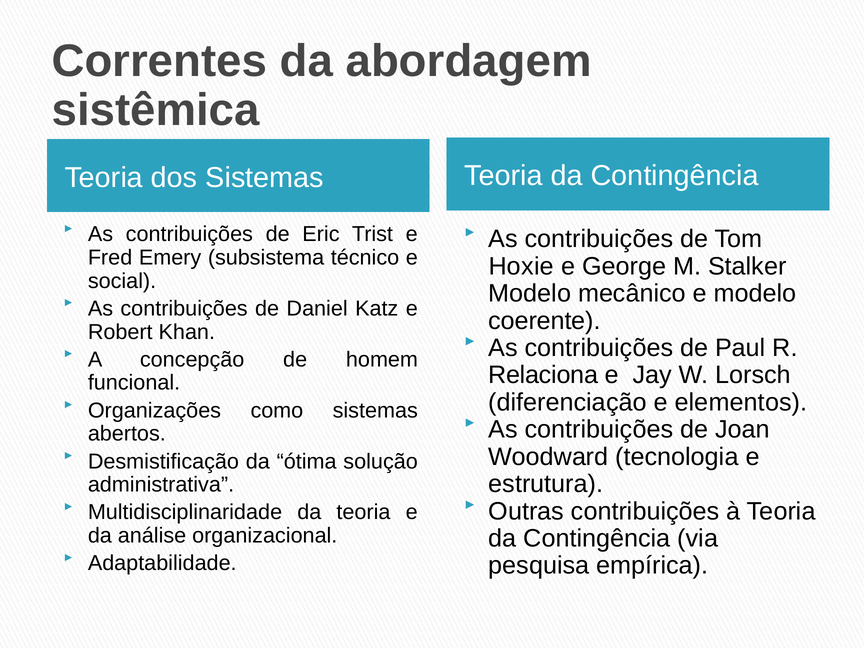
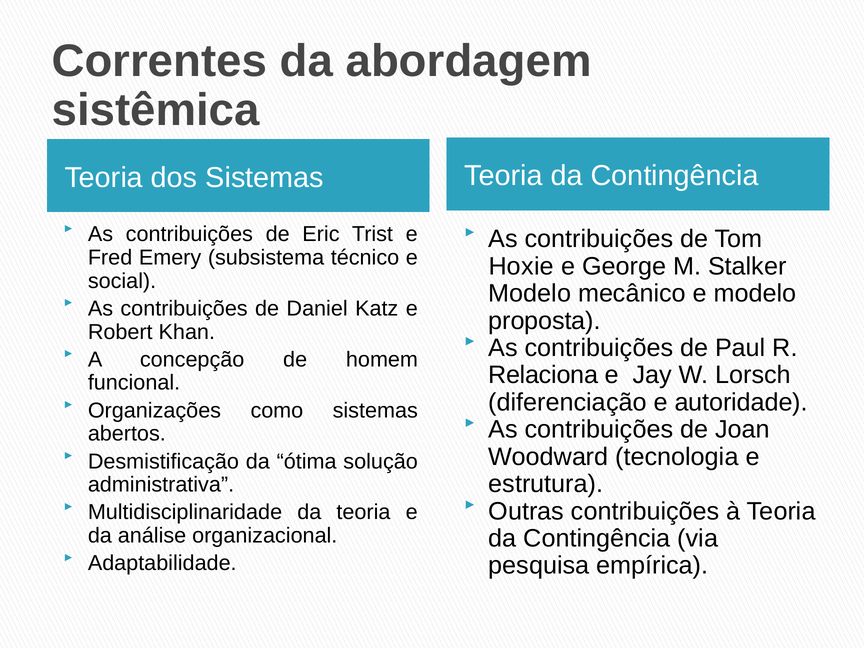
coerente: coerente -> proposta
elementos: elementos -> autoridade
